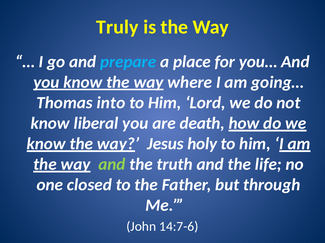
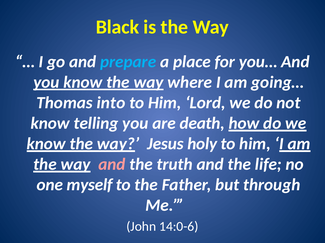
Truly: Truly -> Black
liberal: liberal -> telling
and at (112, 165) colour: light green -> pink
closed: closed -> myself
14:7-6: 14:7-6 -> 14:0-6
